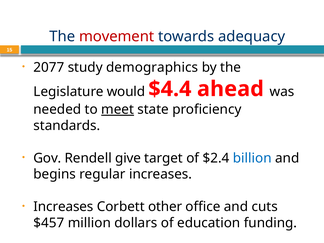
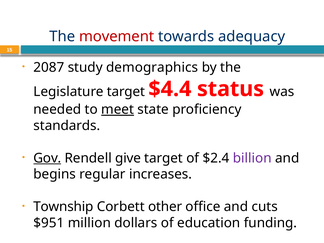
2077: 2077 -> 2087
Legislature would: would -> target
ahead: ahead -> status
Gov underline: none -> present
billion colour: blue -> purple
Increases at (63, 207): Increases -> Township
$457: $457 -> $951
